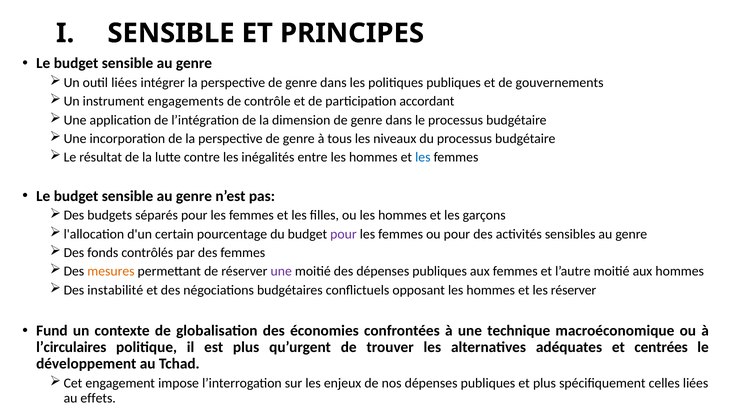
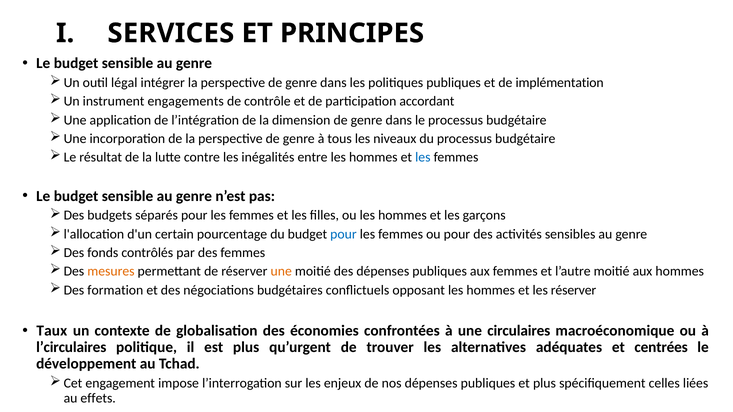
SENSIBLE at (171, 33): SENSIBLE -> SERVICES
outil liées: liées -> légal
gouvernements: gouvernements -> implémentation
pour at (343, 234) colour: purple -> blue
une at (281, 272) colour: purple -> orange
instabilité: instabilité -> formation
Fund: Fund -> Taux
technique: technique -> circulaires
